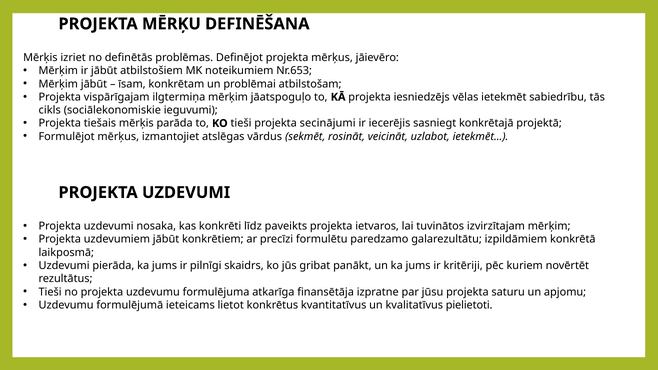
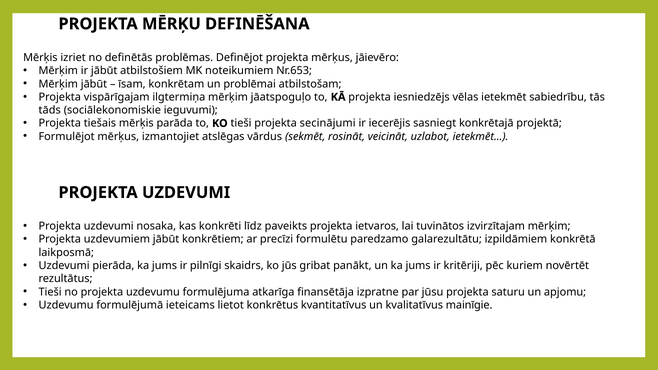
cikls: cikls -> tāds
pielietoti: pielietoti -> mainīgie
